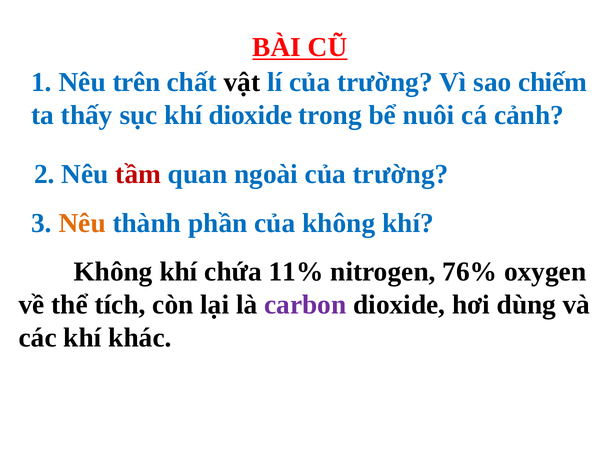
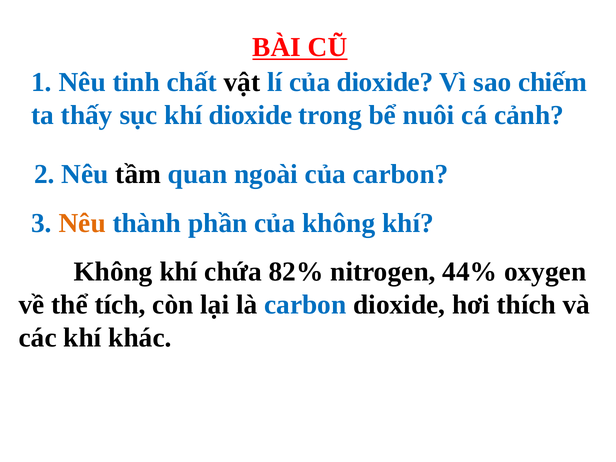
trên: trên -> tinh
lí của trường: trường -> dioxide
tầm colour: red -> black
trường at (401, 174): trường -> carbon
11%: 11% -> 82%
76%: 76% -> 44%
carbon at (305, 305) colour: purple -> blue
dùng: dùng -> thích
